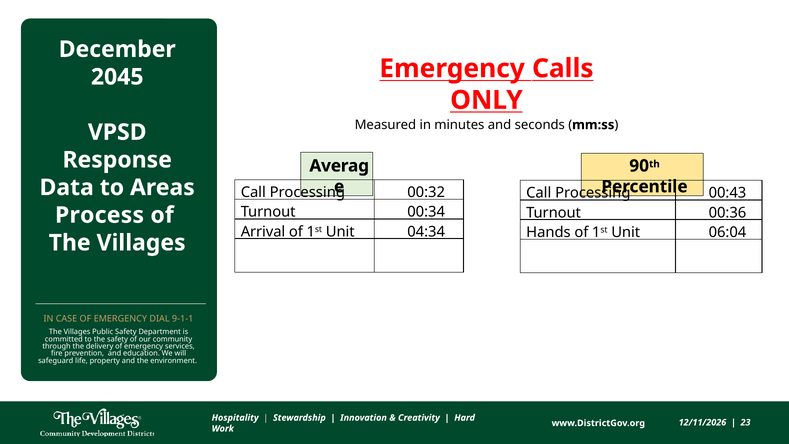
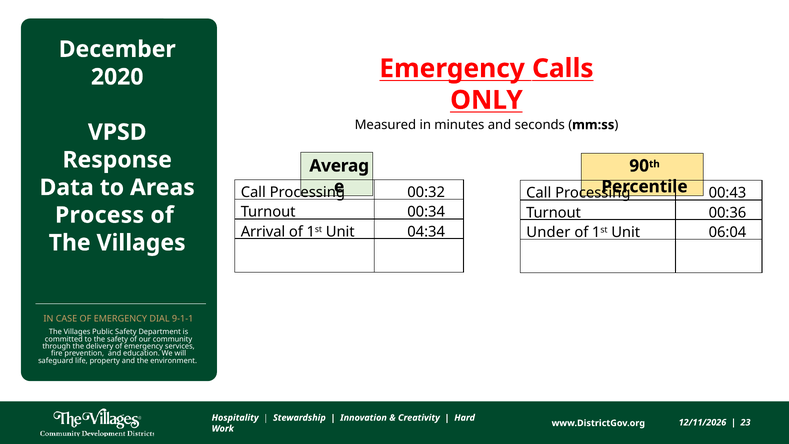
2045: 2045 -> 2020
Hands: Hands -> Under
